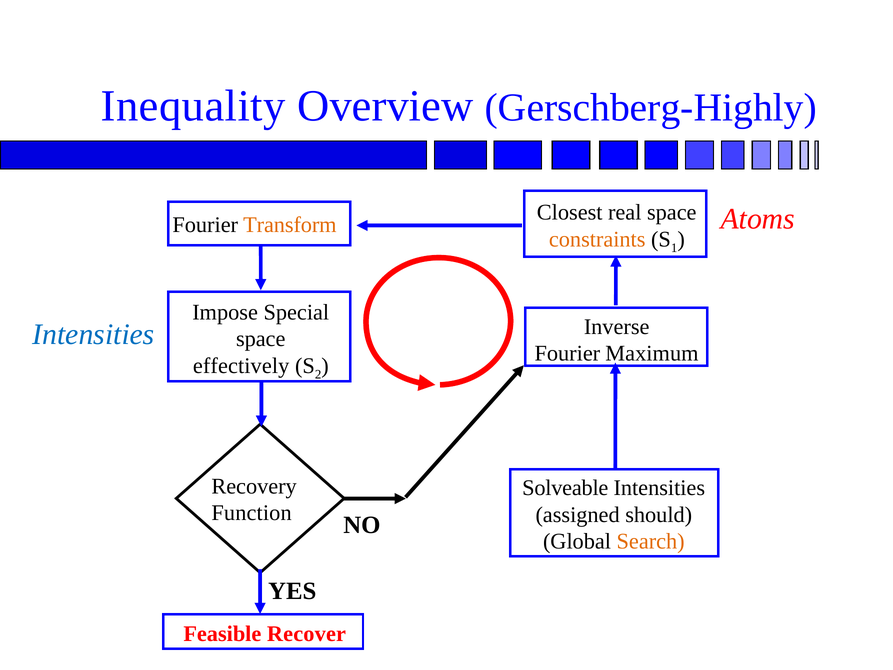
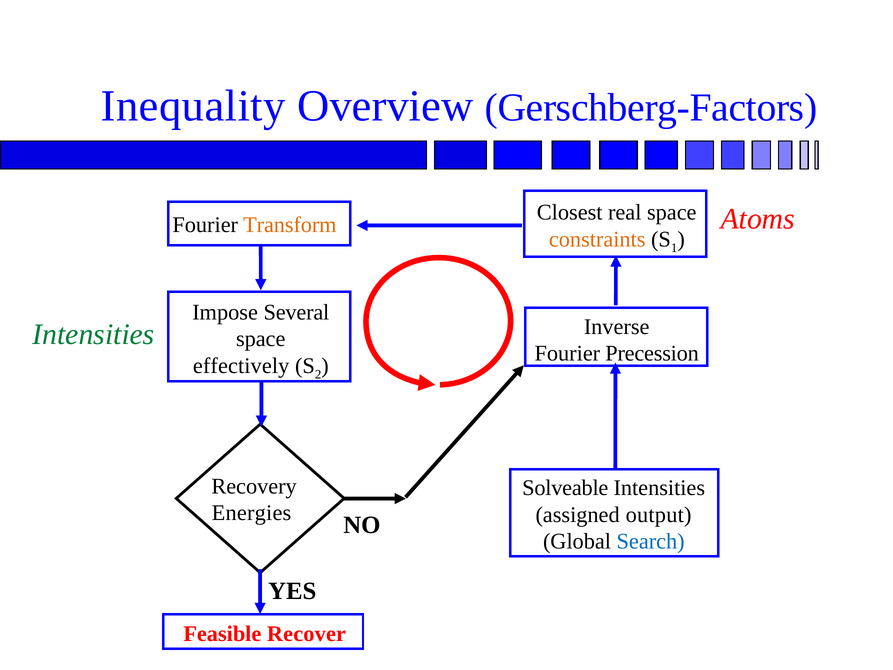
Gerschberg-Highly: Gerschberg-Highly -> Gerschberg-Factors
Special: Special -> Several
Intensities at (93, 334) colour: blue -> green
Maximum: Maximum -> Precession
Function: Function -> Energies
should: should -> output
Search colour: orange -> blue
